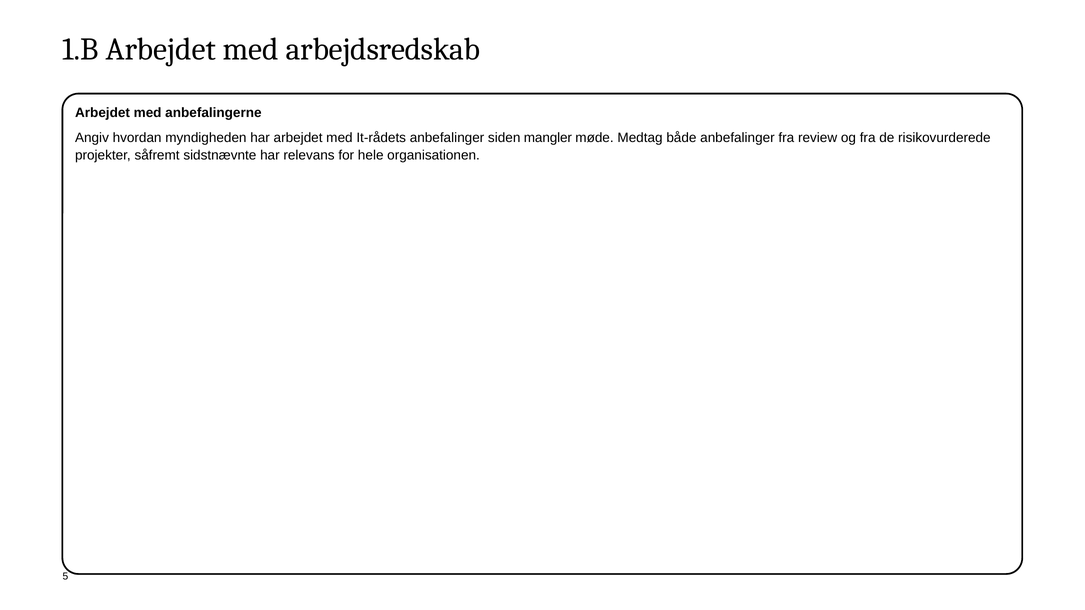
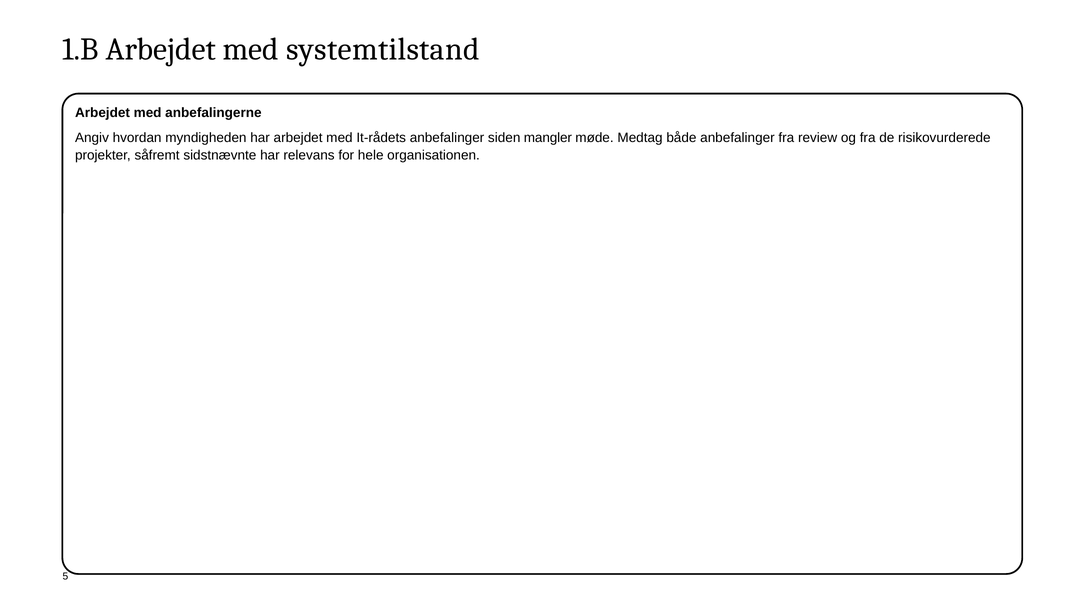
arbejdsredskab: arbejdsredskab -> systemtilstand
